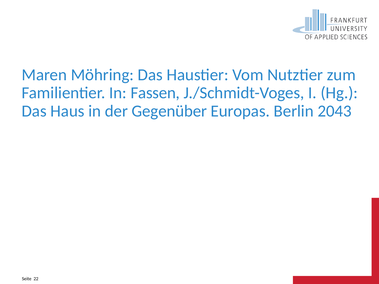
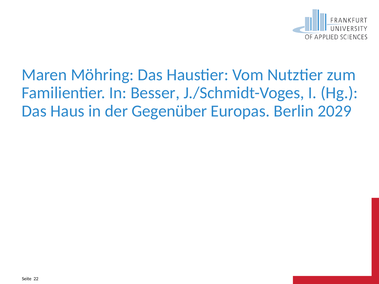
Fassen: Fassen -> Besser
2043: 2043 -> 2029
